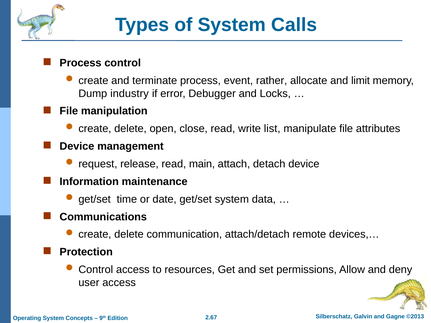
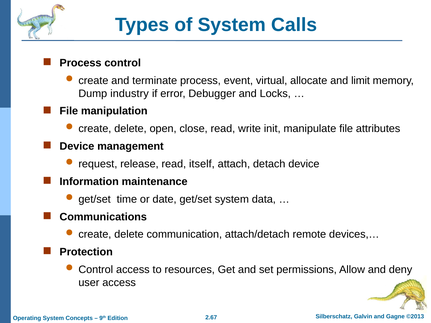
rather: rather -> virtual
list: list -> init
main: main -> itself
